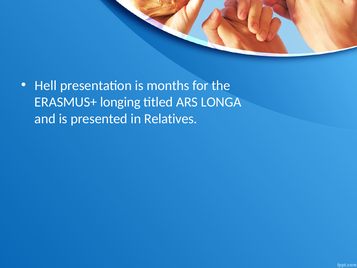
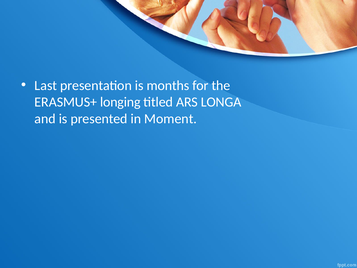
Hell: Hell -> Last
Relatives: Relatives -> Moment
